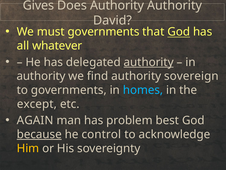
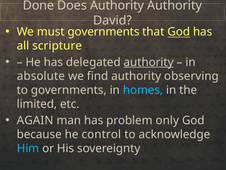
Gives: Gives -> Done
whatever: whatever -> scripture
authority at (41, 76): authority -> absolute
sovereign: sovereign -> observing
except: except -> limited
best: best -> only
because underline: present -> none
Him colour: yellow -> light blue
